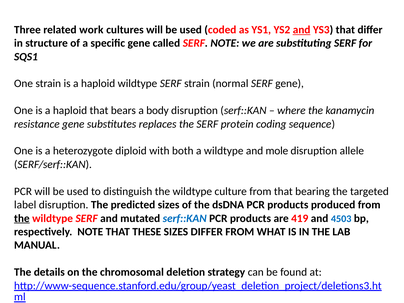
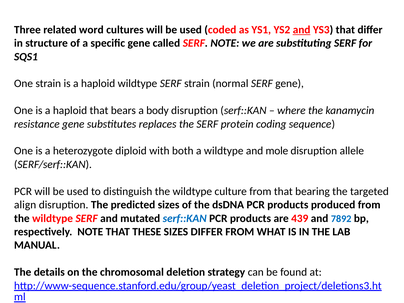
work: work -> word
label: label -> align
the at (22, 218) underline: present -> none
419: 419 -> 439
4503: 4503 -> 7892
